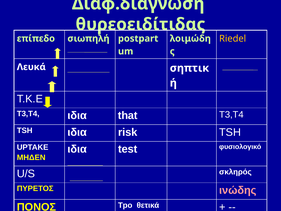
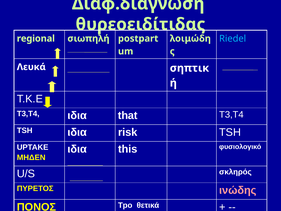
Riedel colour: yellow -> light blue
επίπεδο: επίπεδο -> regional
test: test -> this
